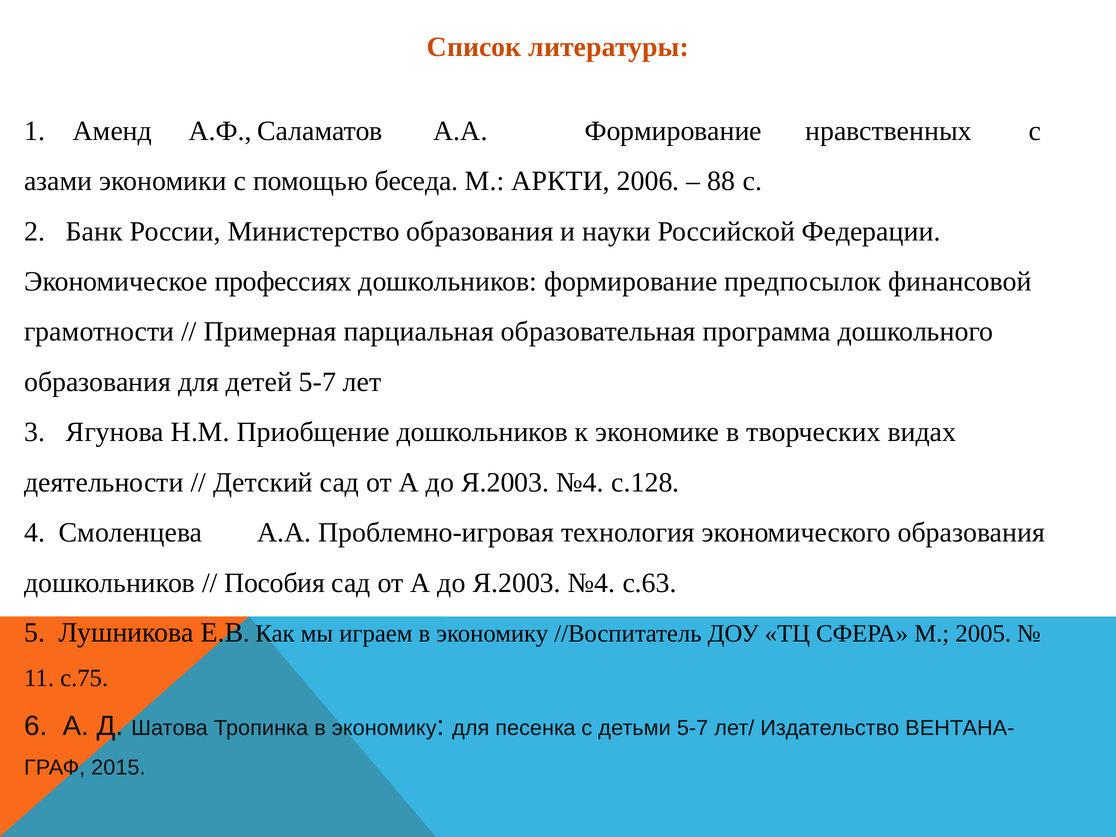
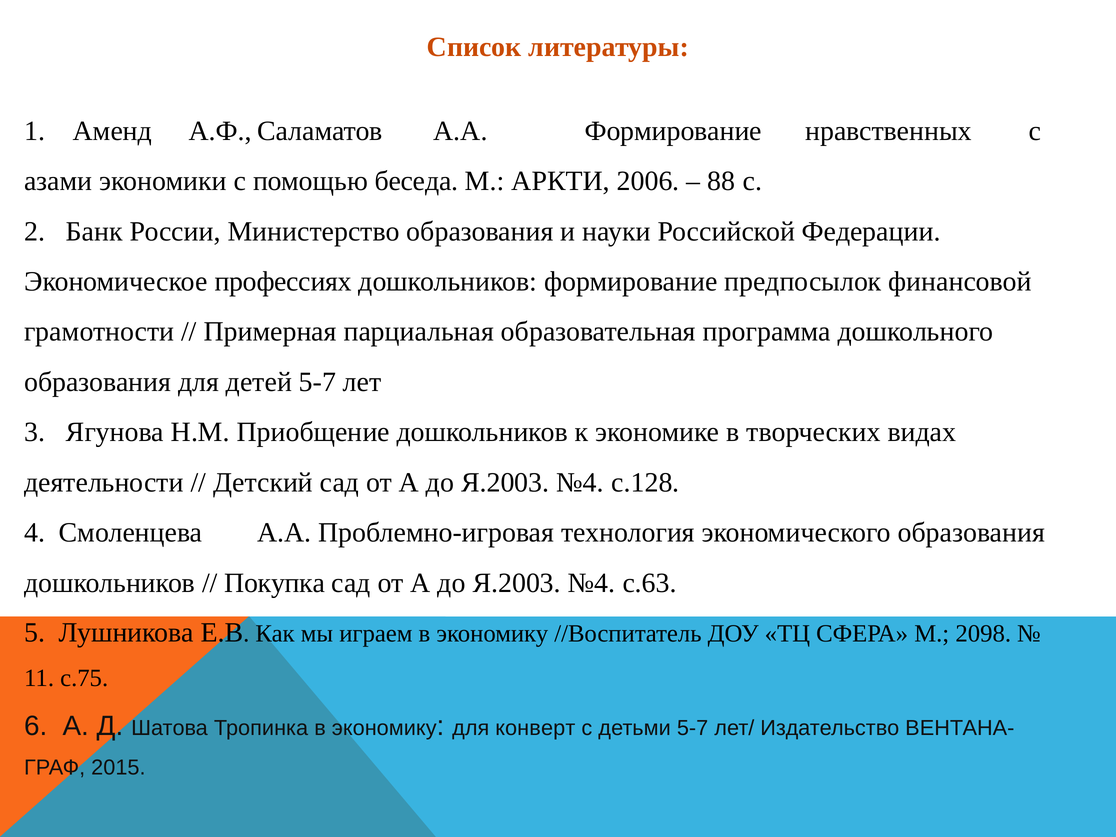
Пособия: Пособия -> Покупка
2005: 2005 -> 2098
песенка: песенка -> конверт
